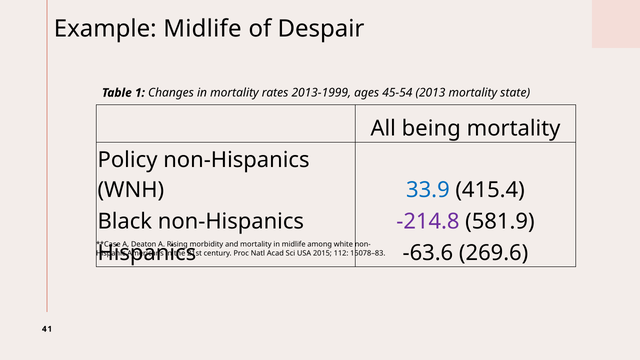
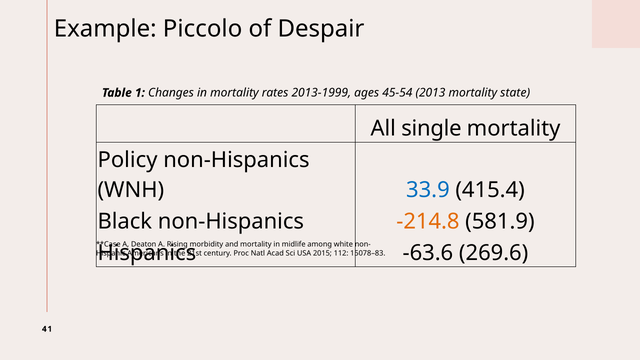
Example Midlife: Midlife -> Piccolo
being: being -> single
-214.8 colour: purple -> orange
